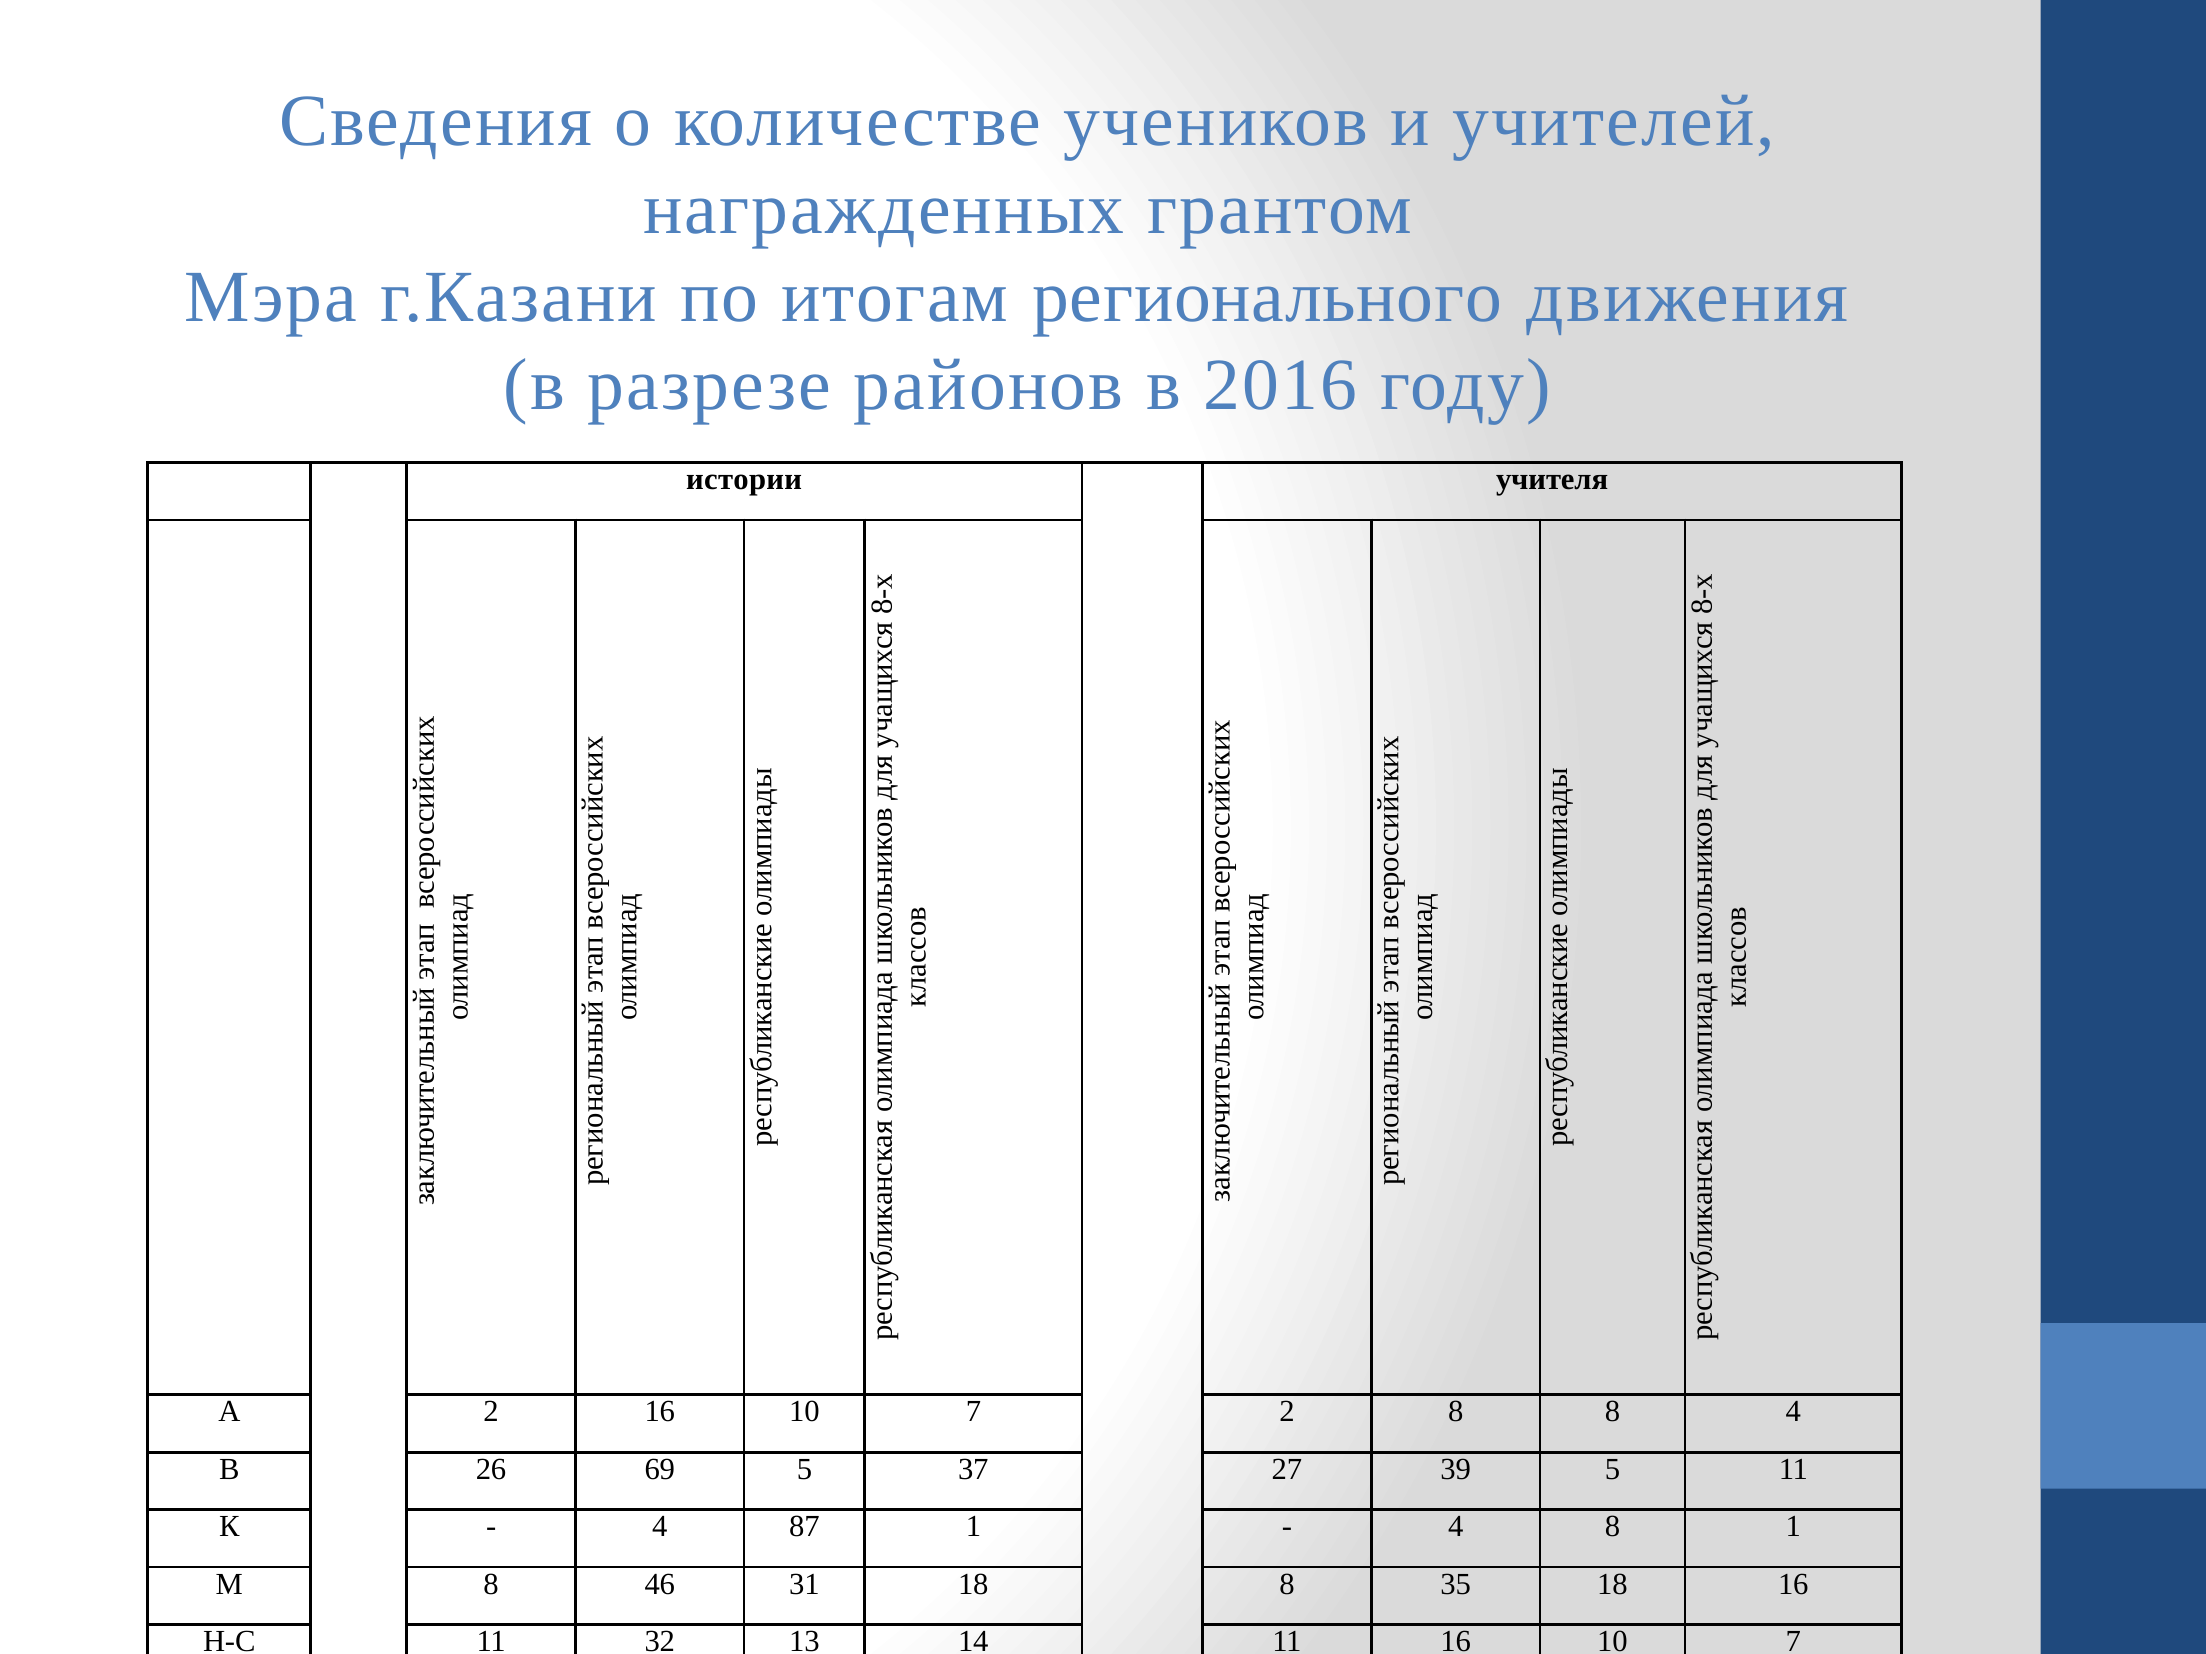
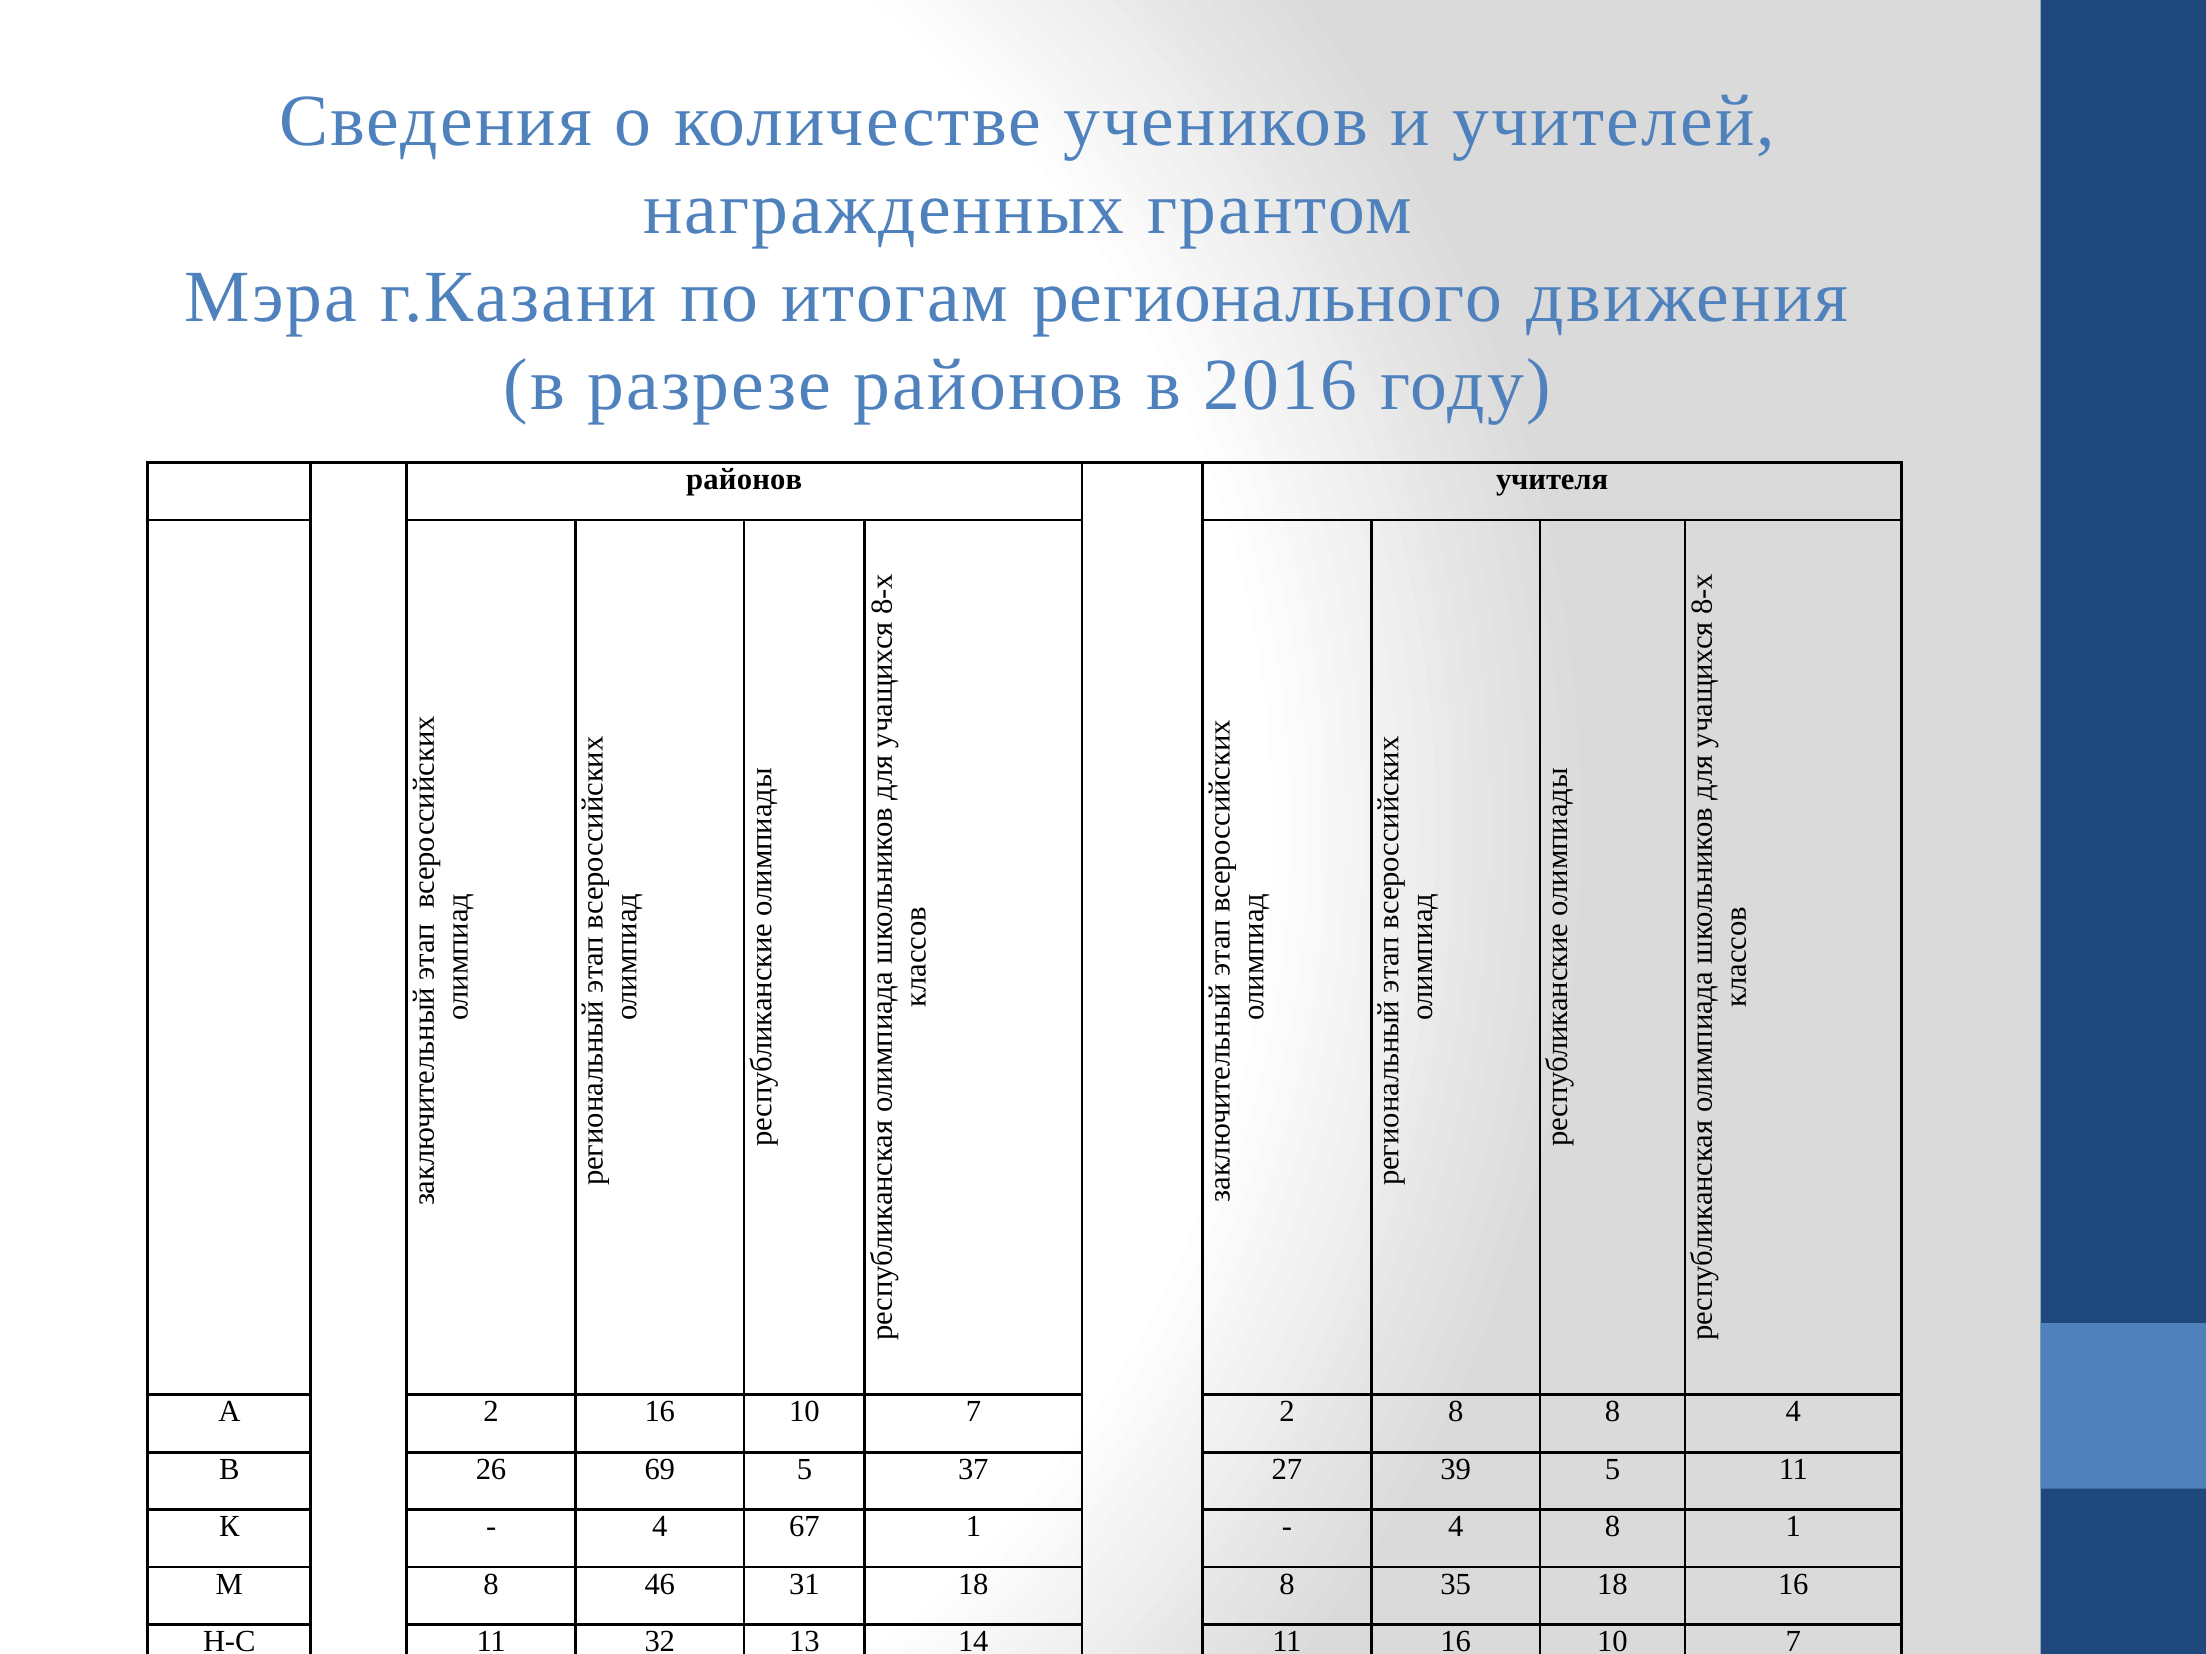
истории at (744, 480): истории -> районов
87: 87 -> 67
